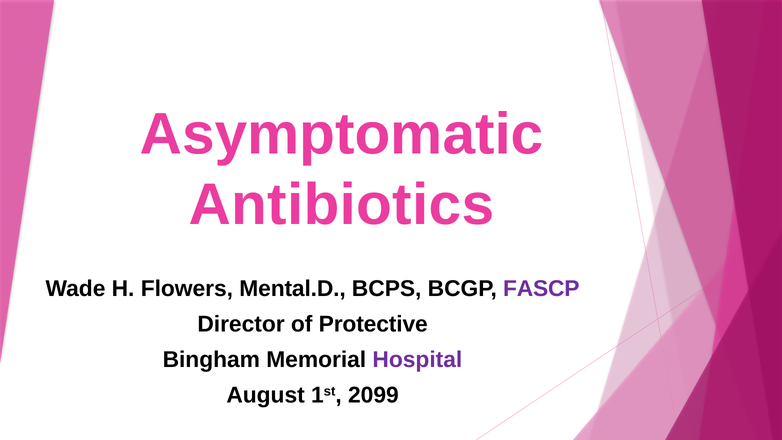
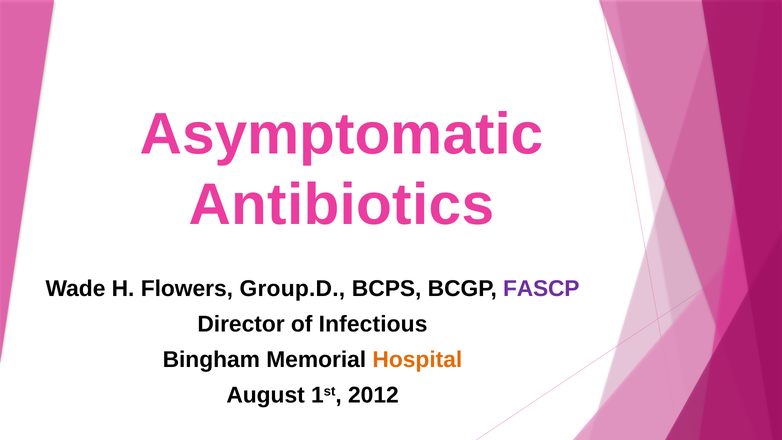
Mental.D: Mental.D -> Group.D
Protective: Protective -> Infectious
Hospital colour: purple -> orange
2099: 2099 -> 2012
